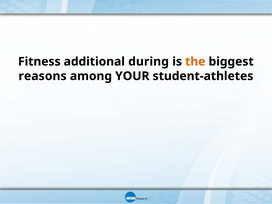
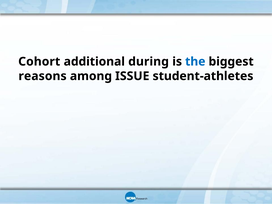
Fitness: Fitness -> Cohort
the colour: orange -> blue
YOUR: YOUR -> ISSUE
